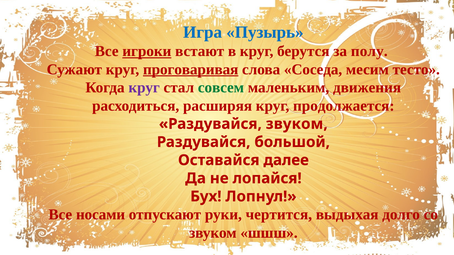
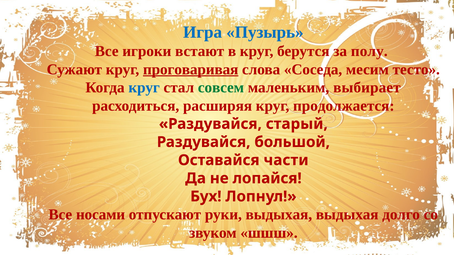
игроки underline: present -> none
круг at (144, 88) colour: purple -> blue
движения: движения -> выбирает
Раздувайся звуком: звуком -> старый
далее: далее -> части
руки чертится: чертится -> выдыхая
